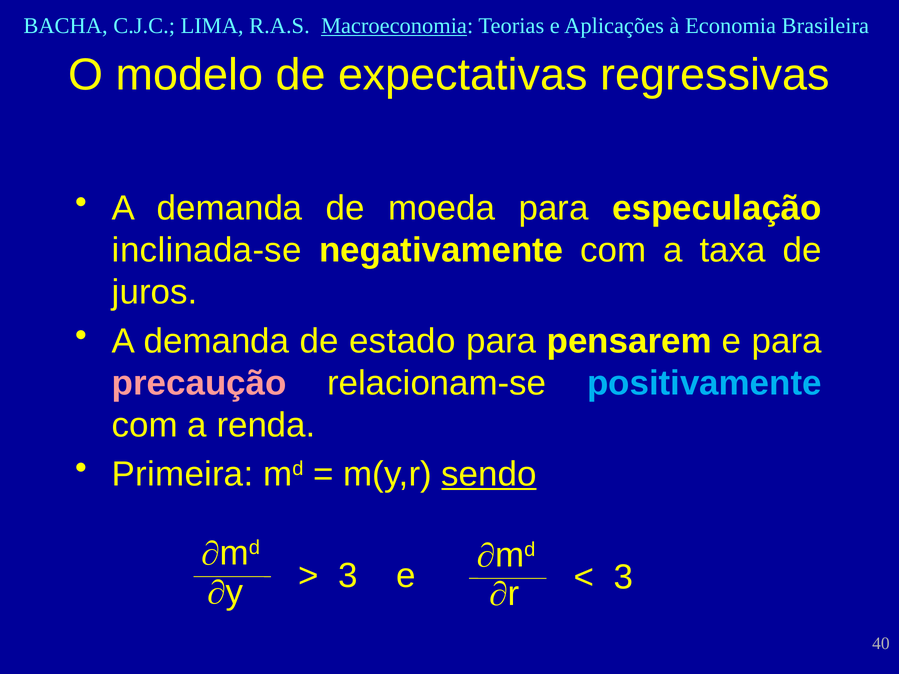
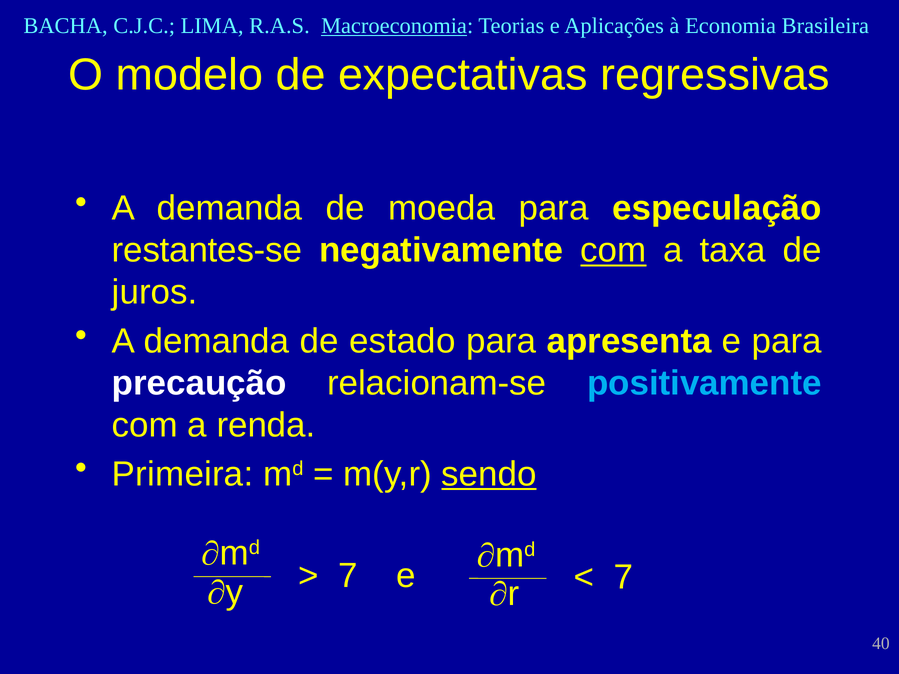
inclinada-se: inclinada-se -> restantes-se
com at (613, 250) underline: none -> present
pensarem: pensarem -> apresenta
precaução colour: pink -> white
3 at (348, 576): 3 -> 7
3 at (623, 578): 3 -> 7
